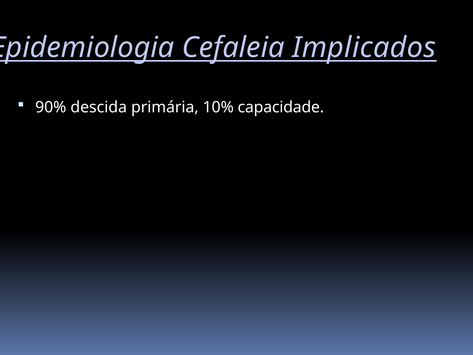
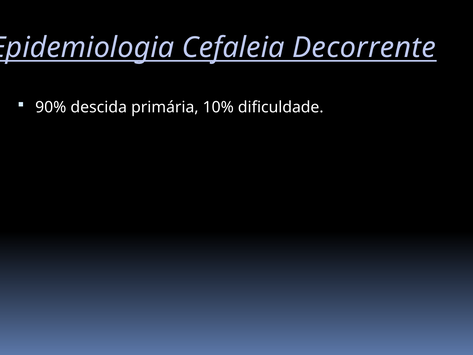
Implicados: Implicados -> Decorrente
capacidade: capacidade -> dificuldade
